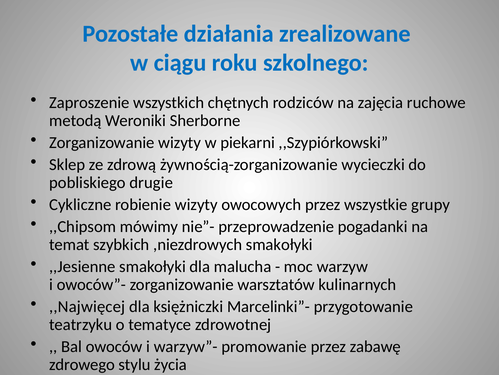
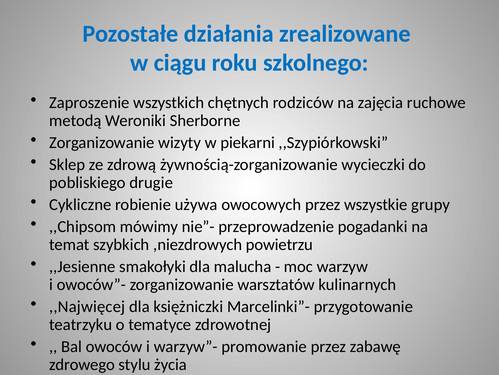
robienie wizyty: wizyty -> używa
,niezdrowych smakołyki: smakołyki -> powietrzu
